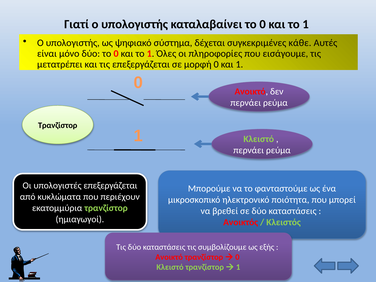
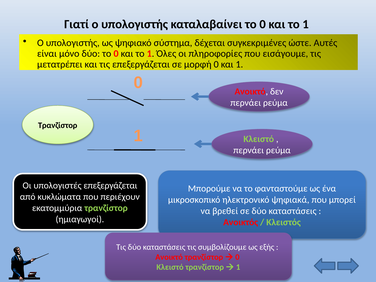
κάθε: κάθε -> ώστε
ποιότητα: ποιότητα -> ψηφιακά
